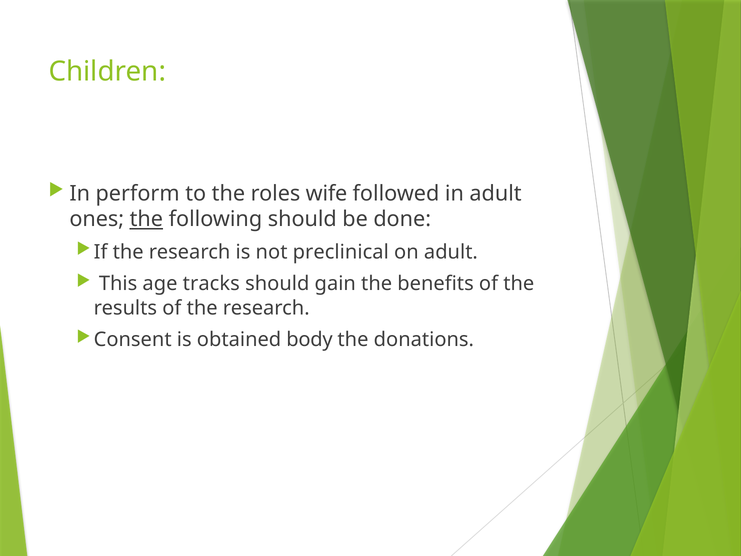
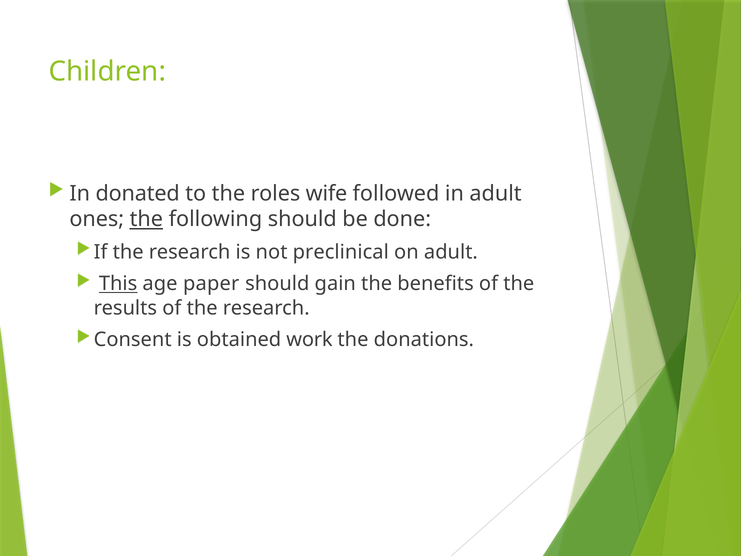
perform: perform -> donated
This underline: none -> present
tracks: tracks -> paper
body: body -> work
